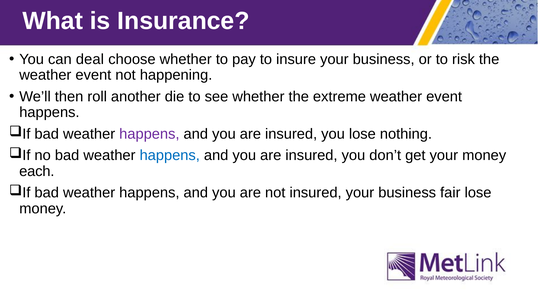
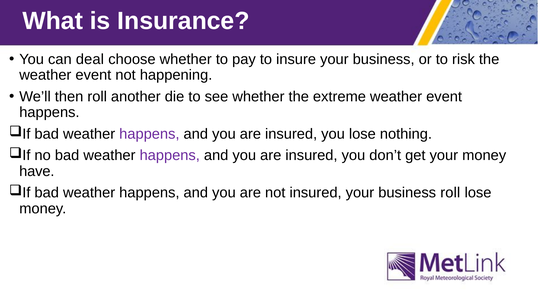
happens at (170, 155) colour: blue -> purple
each: each -> have
business fair: fair -> roll
